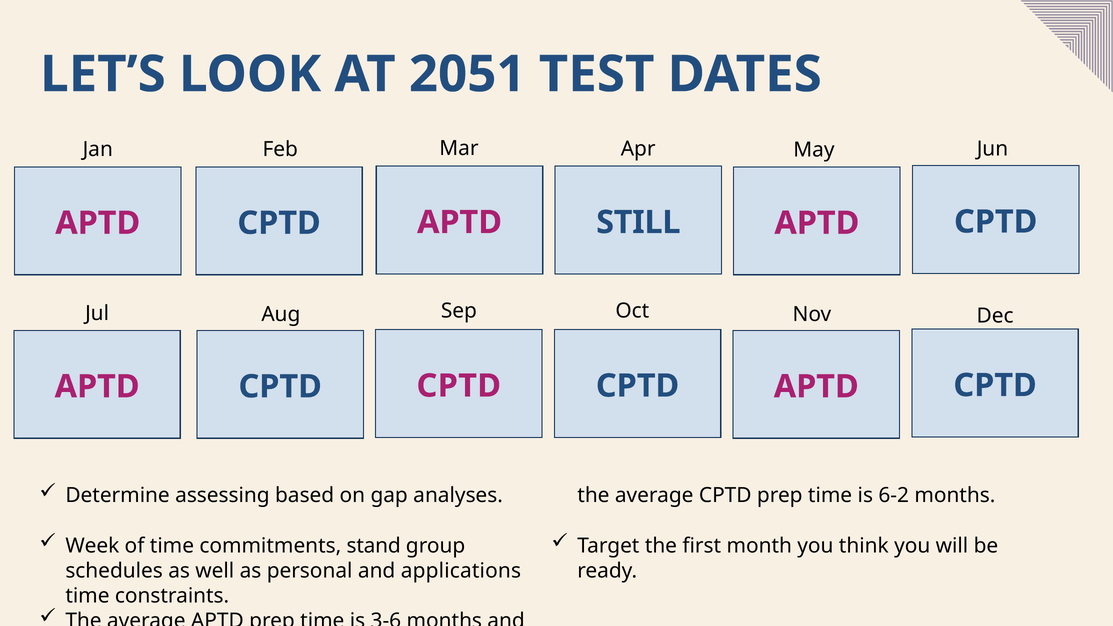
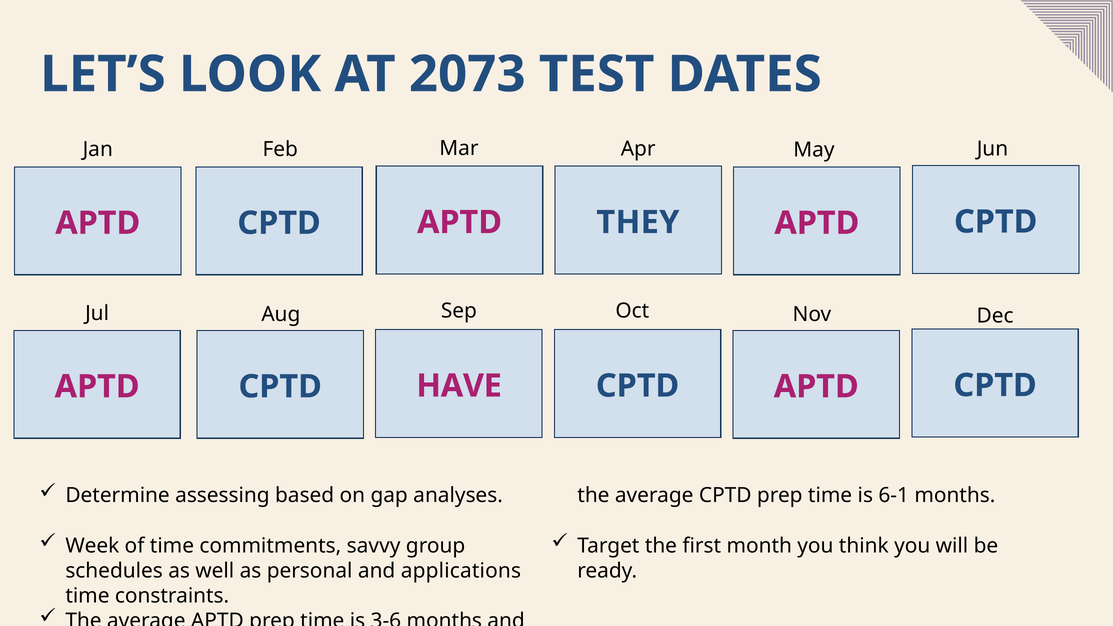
2051: 2051 -> 2073
STILL: STILL -> THEY
CPTD at (459, 386): CPTD -> HAVE
6-2: 6-2 -> 6-1
stand: stand -> savvy
